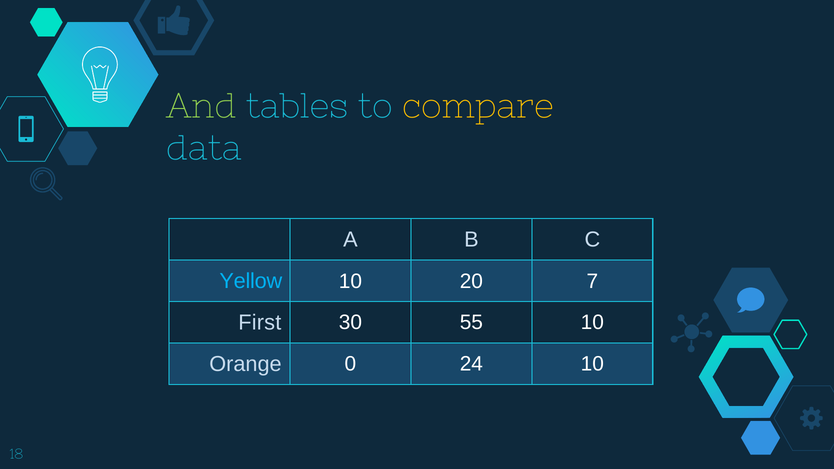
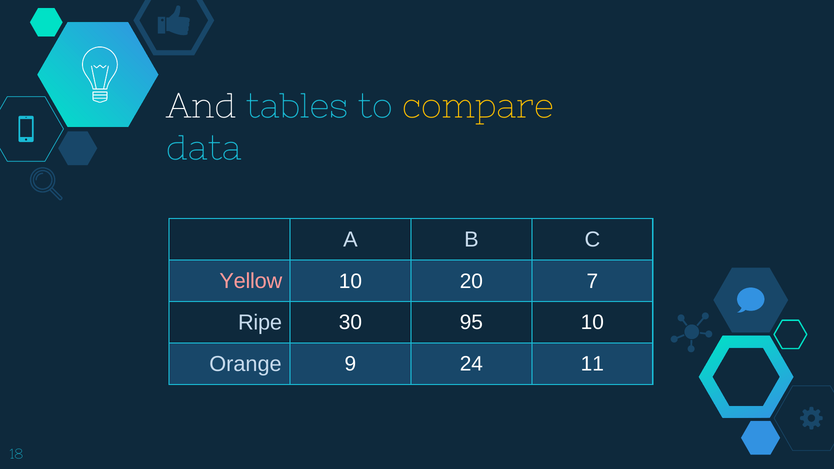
And colour: light green -> white
Yellow colour: light blue -> pink
First: First -> Ripe
55: 55 -> 95
0: 0 -> 9
24 10: 10 -> 11
